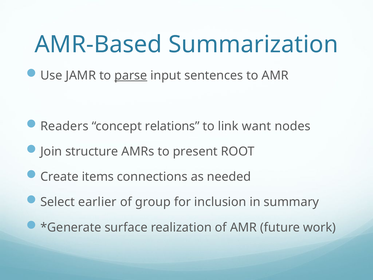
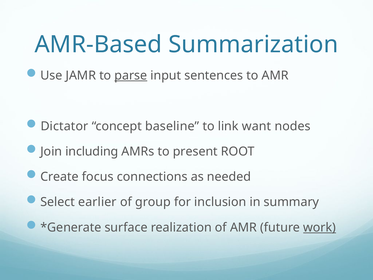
Readers: Readers -> Dictator
relations: relations -> baseline
structure: structure -> including
items: items -> focus
work underline: none -> present
